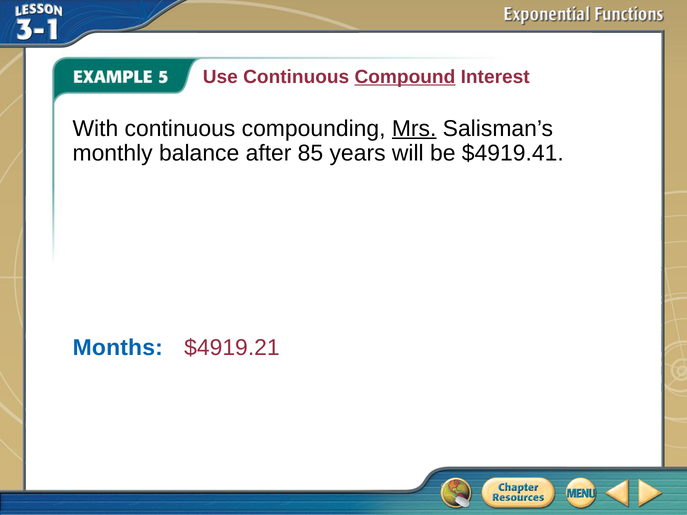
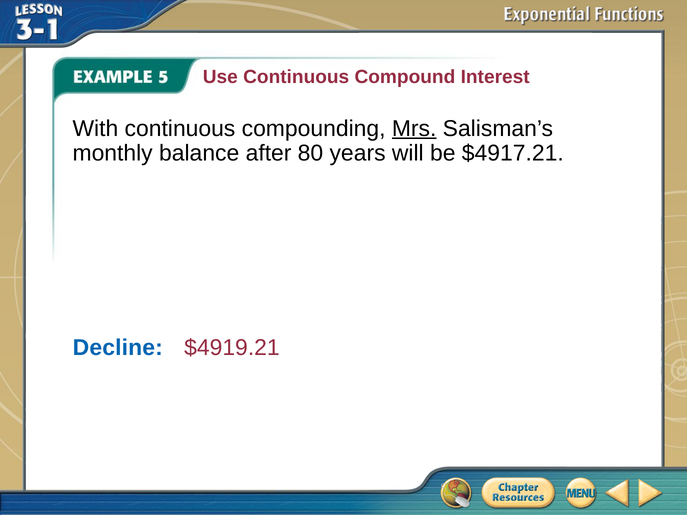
Compound underline: present -> none
85: 85 -> 80
$4919.41: $4919.41 -> $4917.21
Months: Months -> Decline
